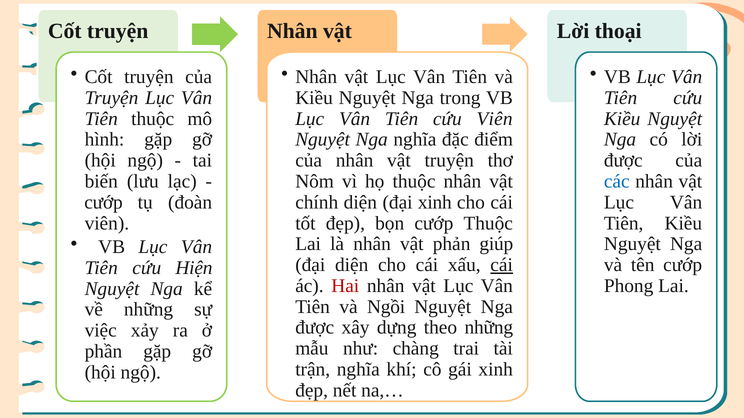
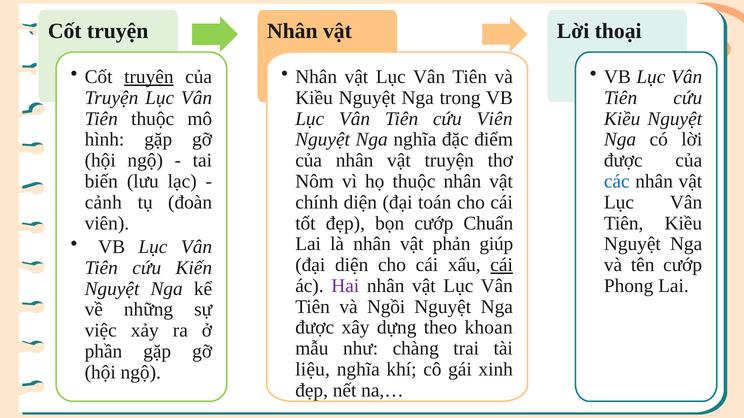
truyện at (149, 77) underline: none -> present
cướp at (104, 203): cướp -> cảnh
đại xinh: xinh -> toán
cướp Thuộc: Thuộc -> Chuẩn
Hiện: Hiện -> Kiến
Hai colour: red -> purple
theo những: những -> khoan
trận: trận -> liệu
